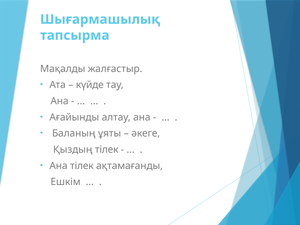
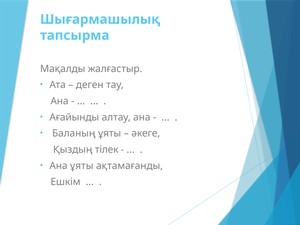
күйде: күйде -> деген
Ана тілек: тілек -> ұяты
